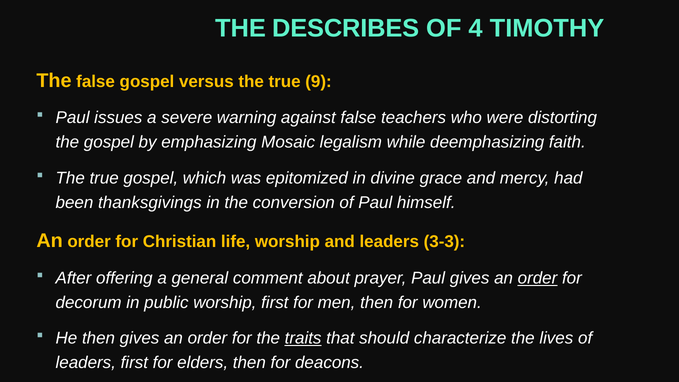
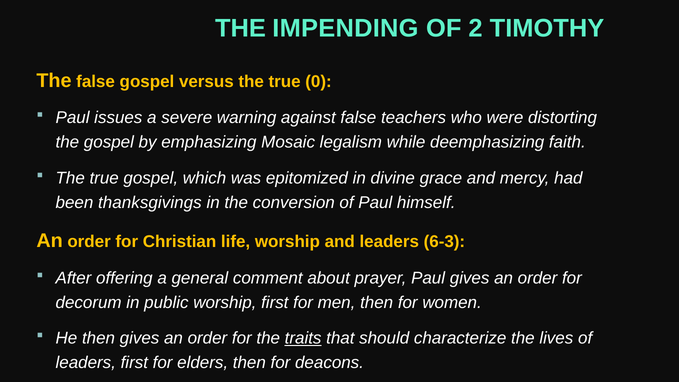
DESCRIBES: DESCRIBES -> IMPENDING
4: 4 -> 2
9: 9 -> 0
3-3: 3-3 -> 6-3
order at (538, 278) underline: present -> none
